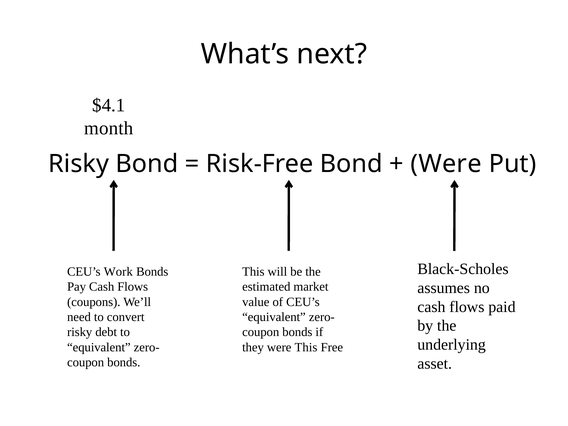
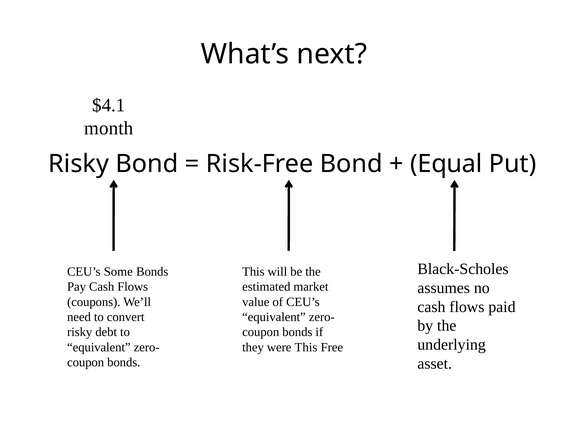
Were at (446, 164): Were -> Equal
Work: Work -> Some
